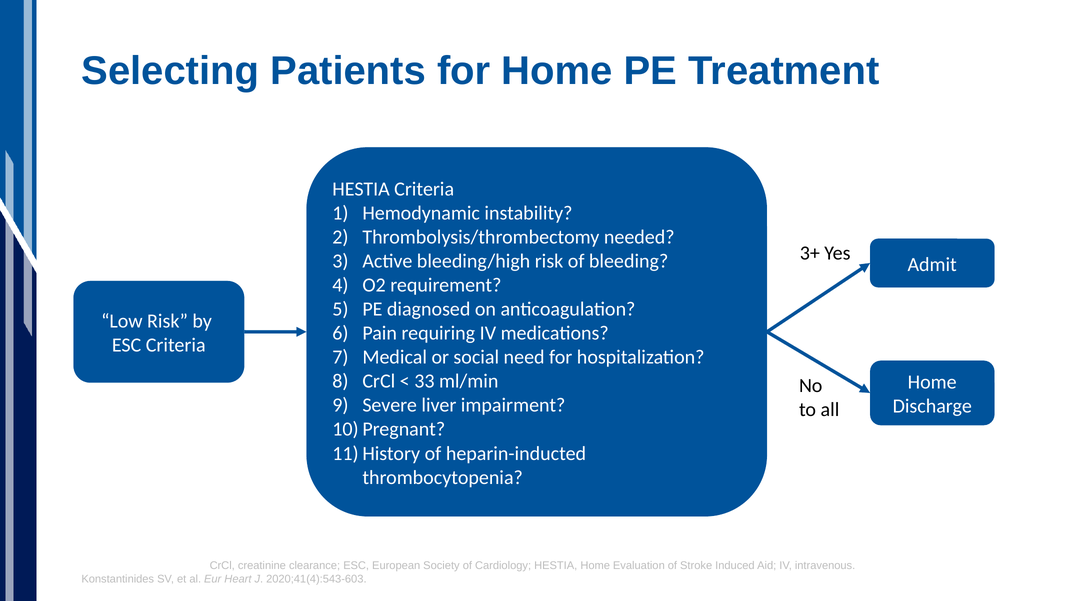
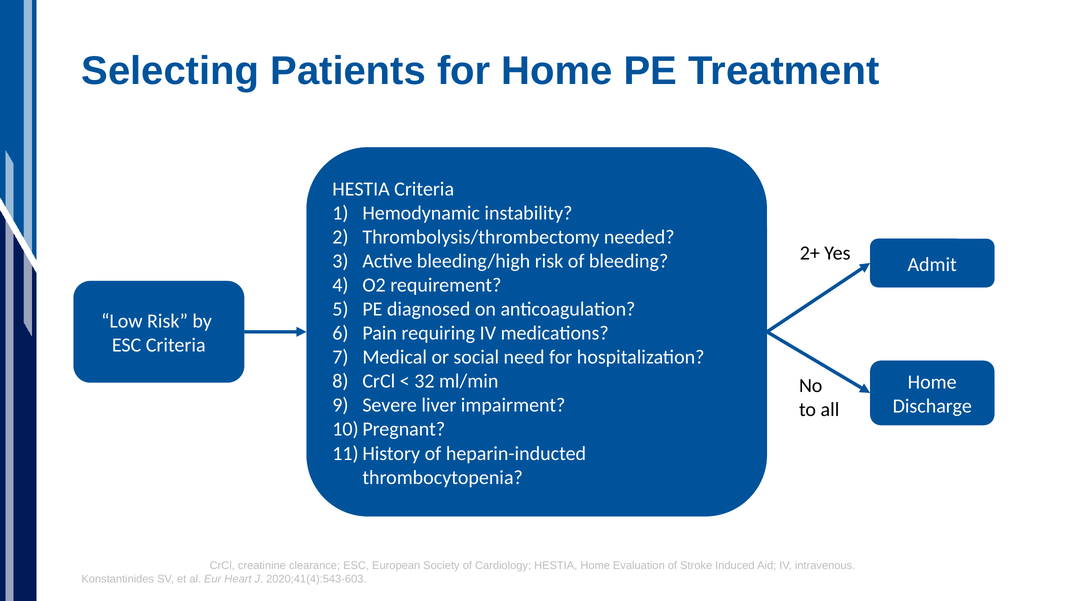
3+: 3+ -> 2+
33: 33 -> 32
